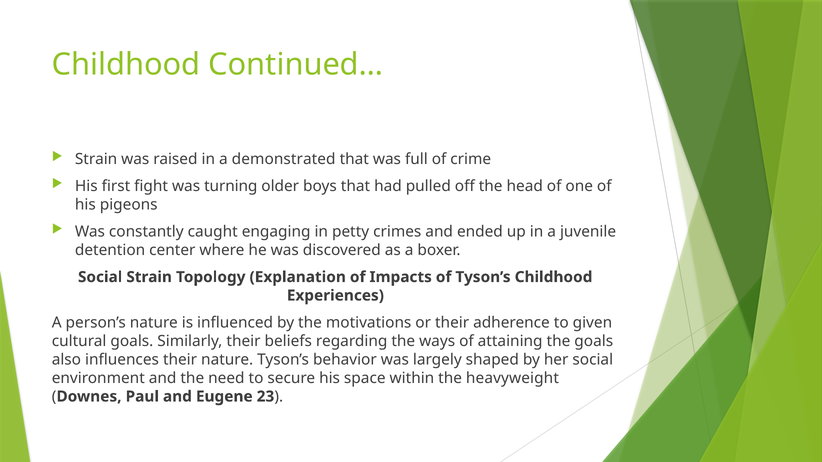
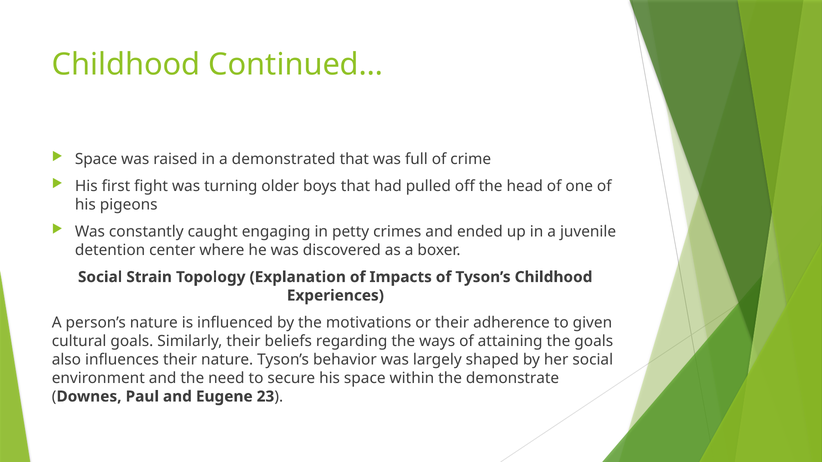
Strain at (96, 159): Strain -> Space
heavyweight: heavyweight -> demonstrate
